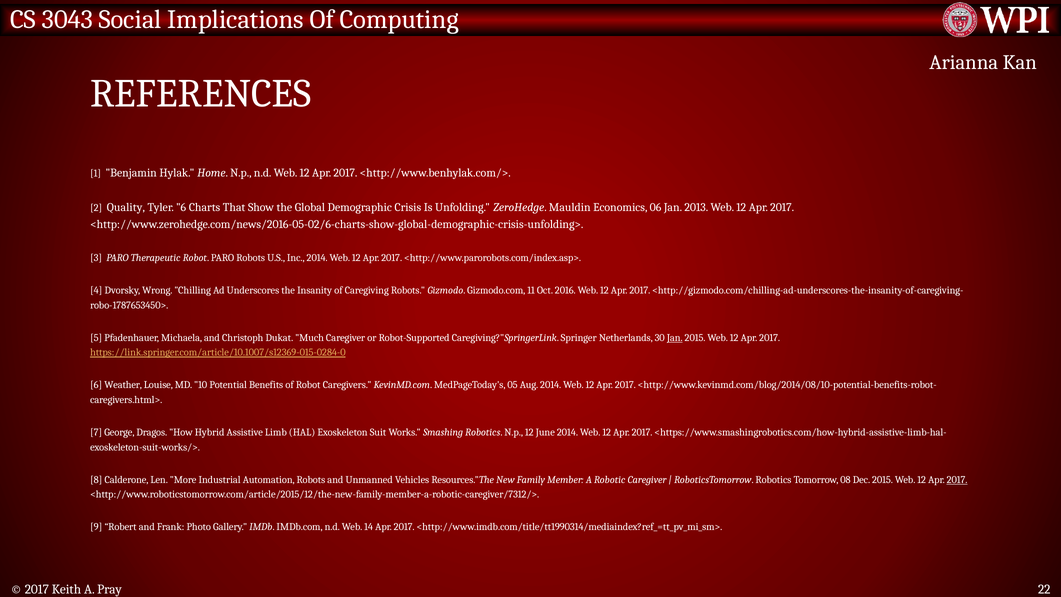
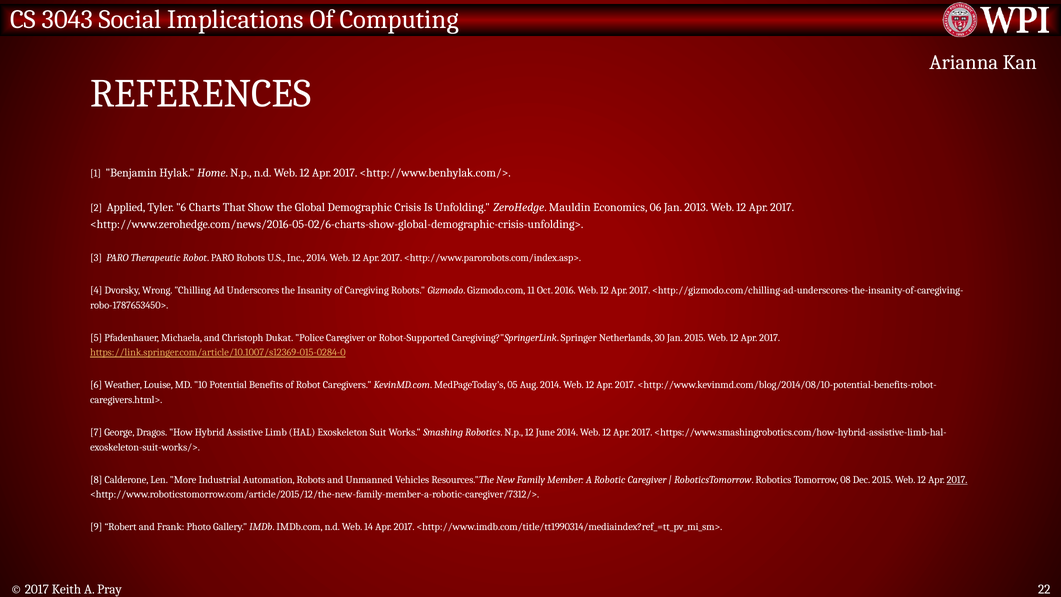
Quality: Quality -> Applied
Much: Much -> Police
Jan at (675, 338) underline: present -> none
